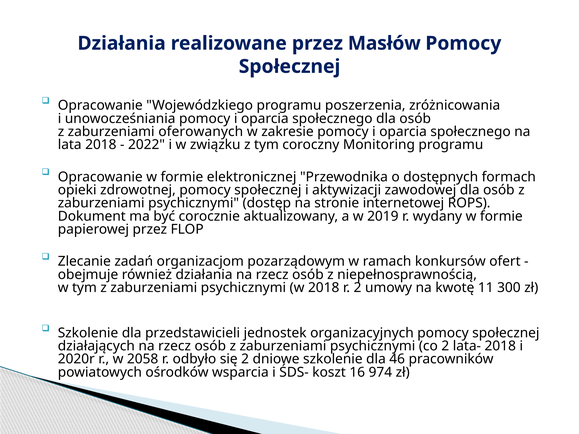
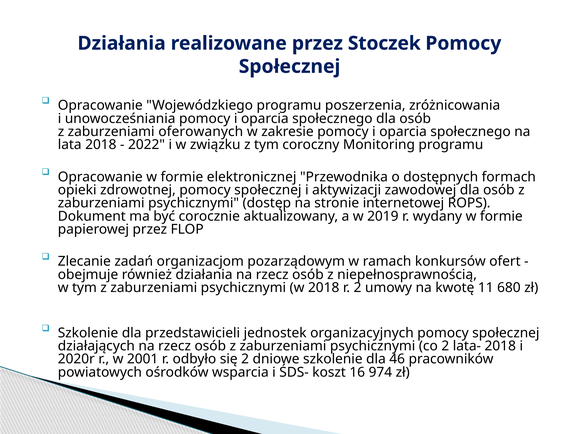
Masłów: Masłów -> Stoczek
300: 300 -> 680
2058: 2058 -> 2001
